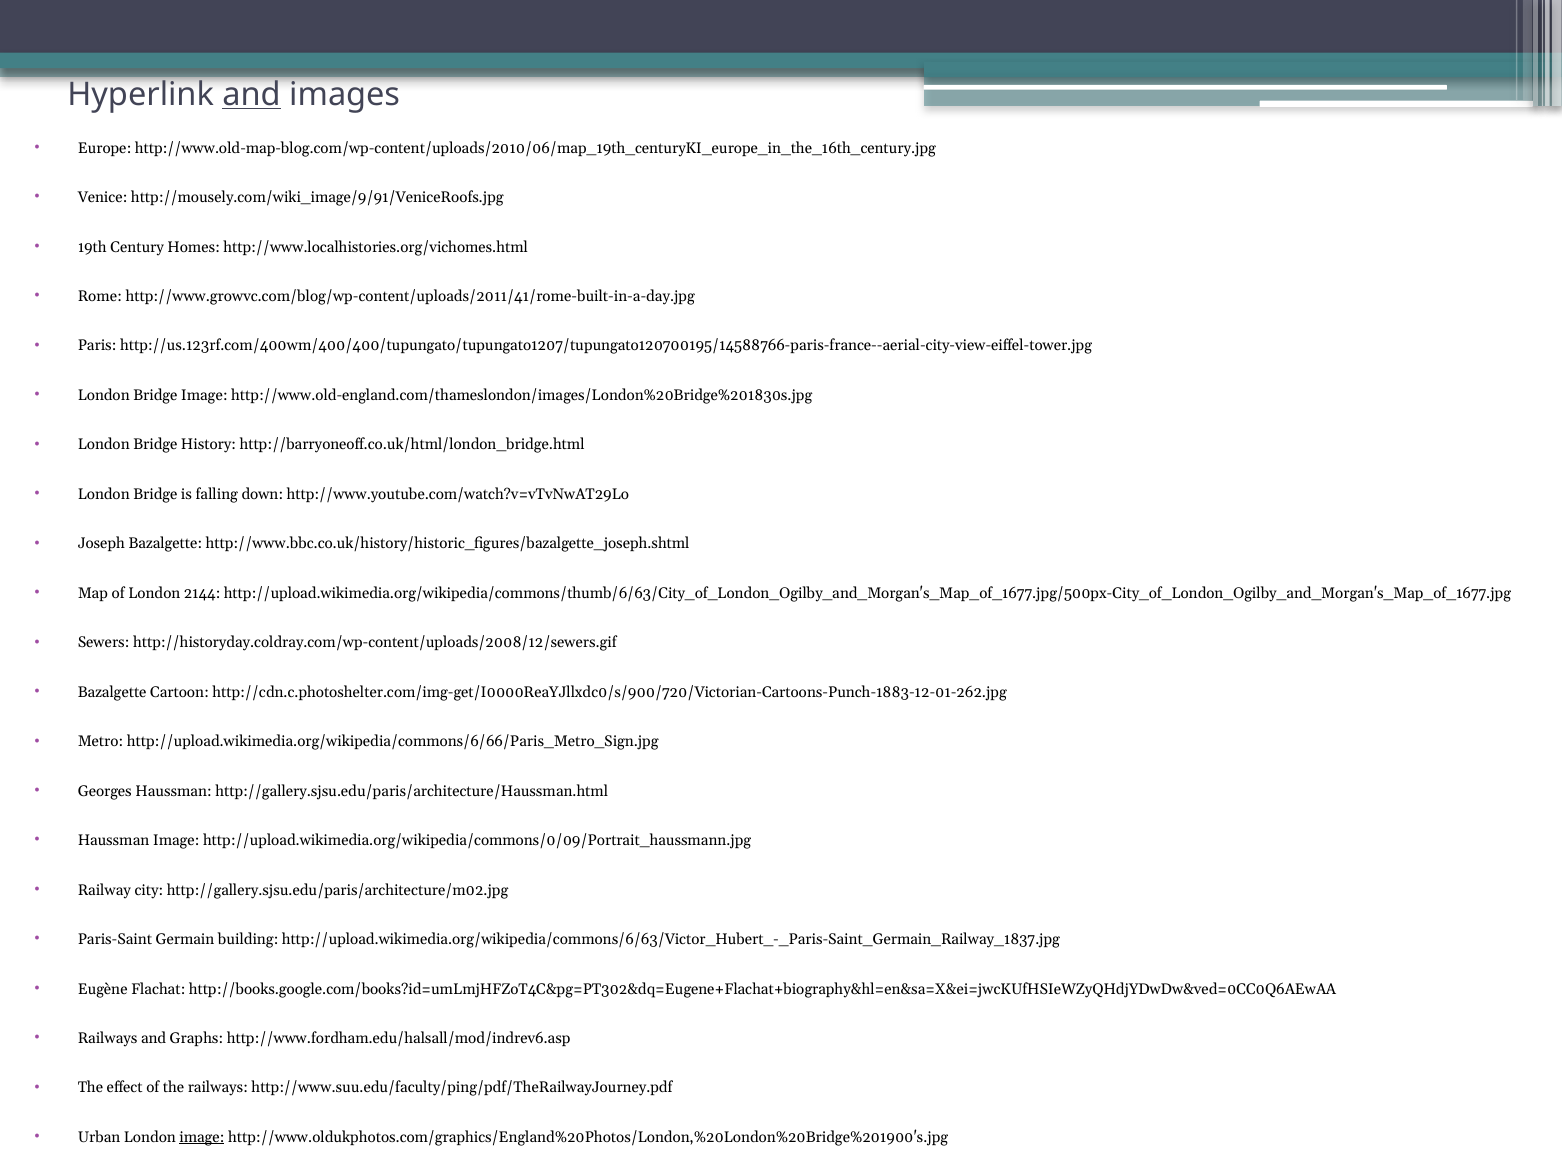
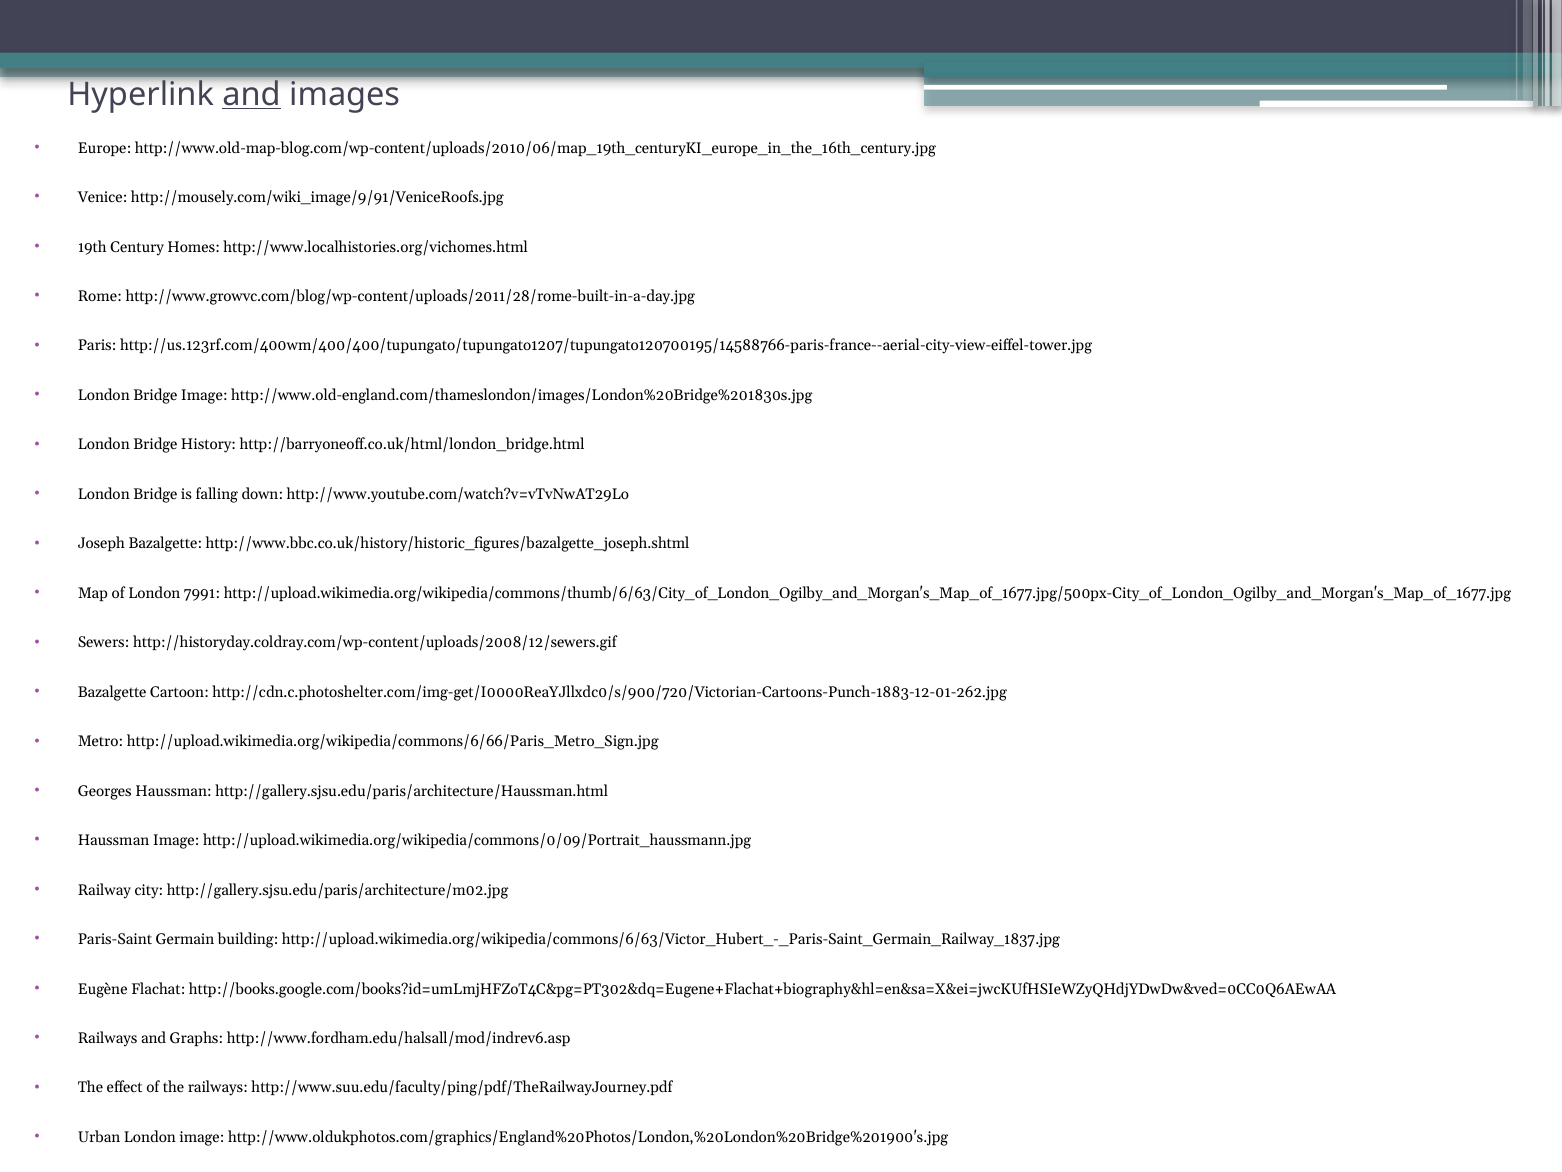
http://www.growvc.com/blog/wp-content/uploads/2011/41/rome-built-in-a-day.jpg: http://www.growvc.com/blog/wp-content/uploads/2011/41/rome-built-in-a-day.jpg -> http://www.growvc.com/blog/wp-content/uploads/2011/28/rome-built-in-a-day.jpg
2144: 2144 -> 7991
image at (202, 1137) underline: present -> none
